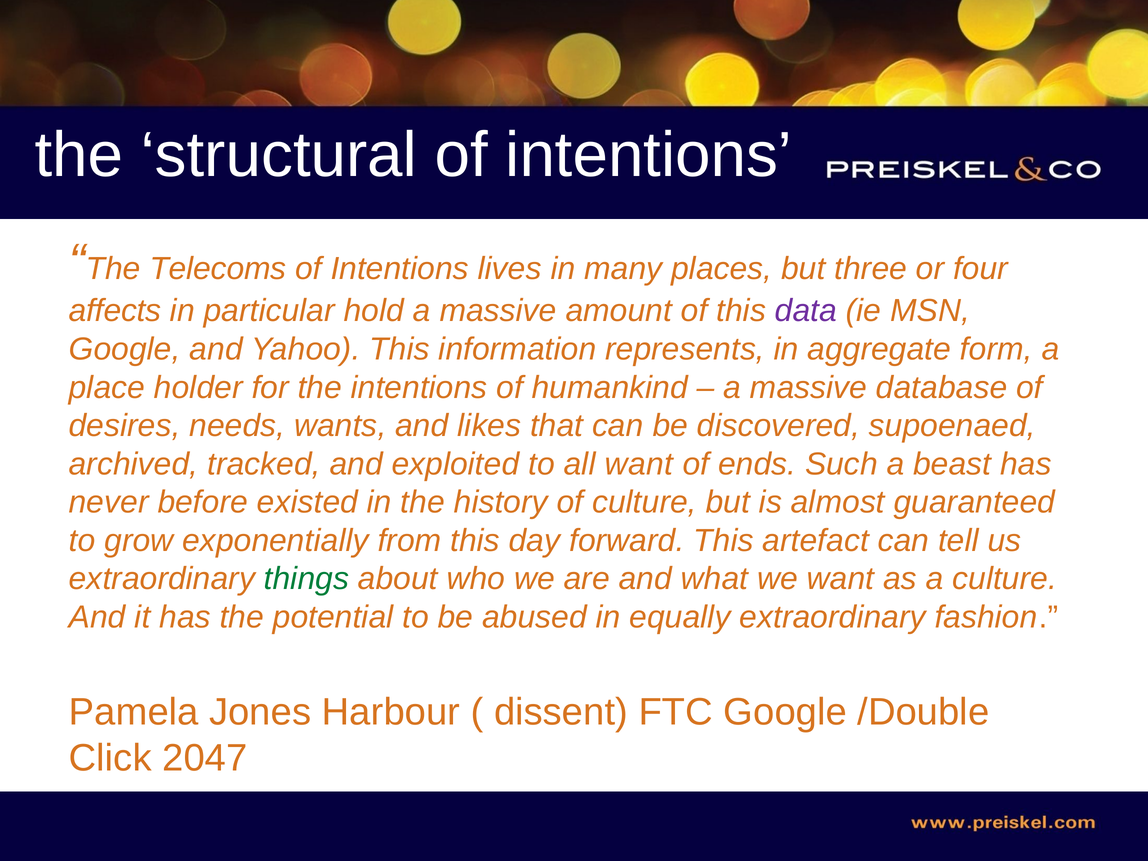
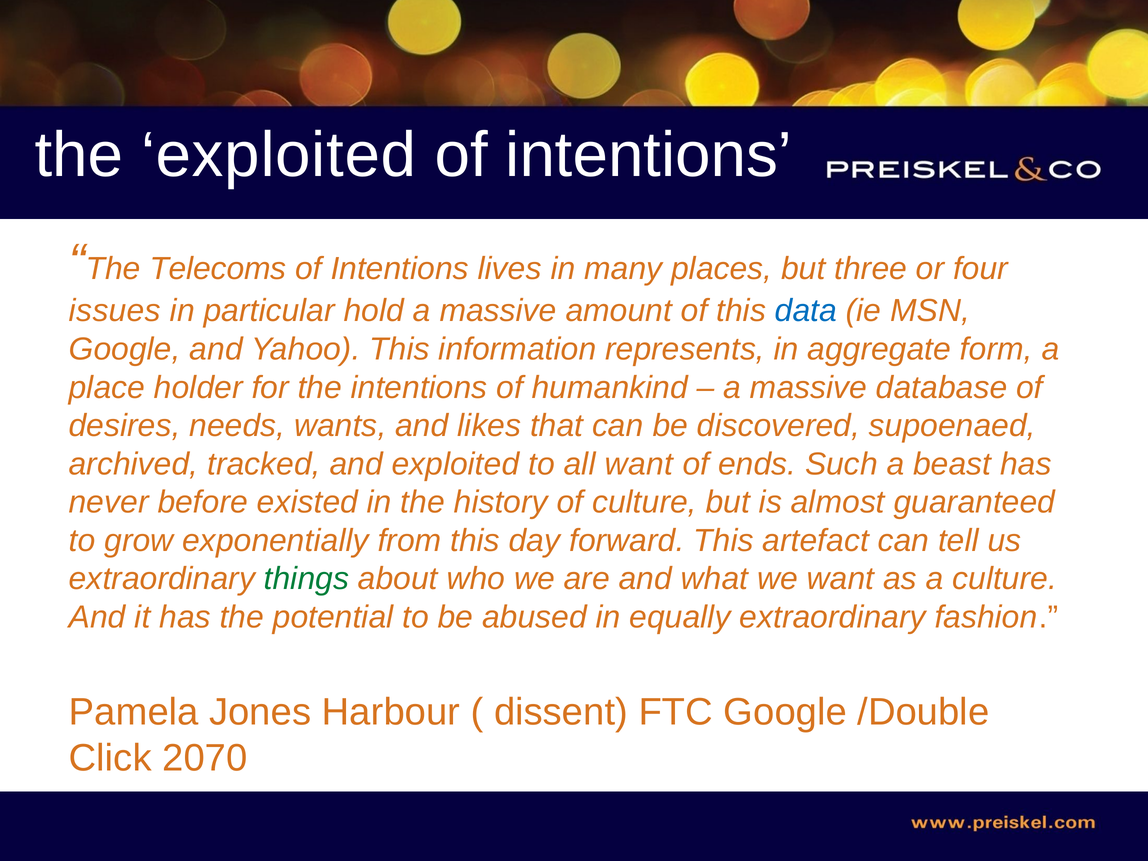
the structural: structural -> exploited
affects: affects -> issues
data colour: purple -> blue
2047: 2047 -> 2070
